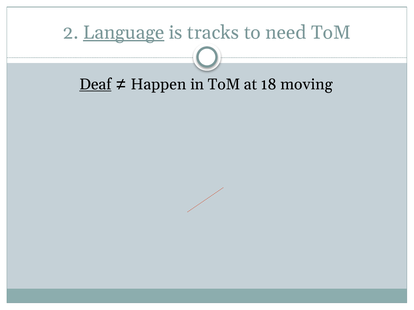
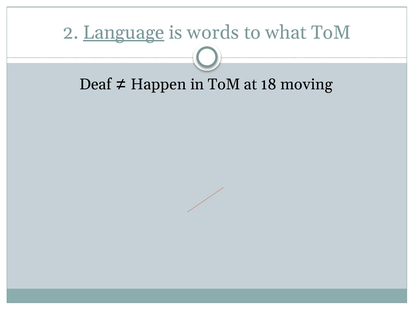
tracks: tracks -> words
need: need -> what
Deaf underline: present -> none
